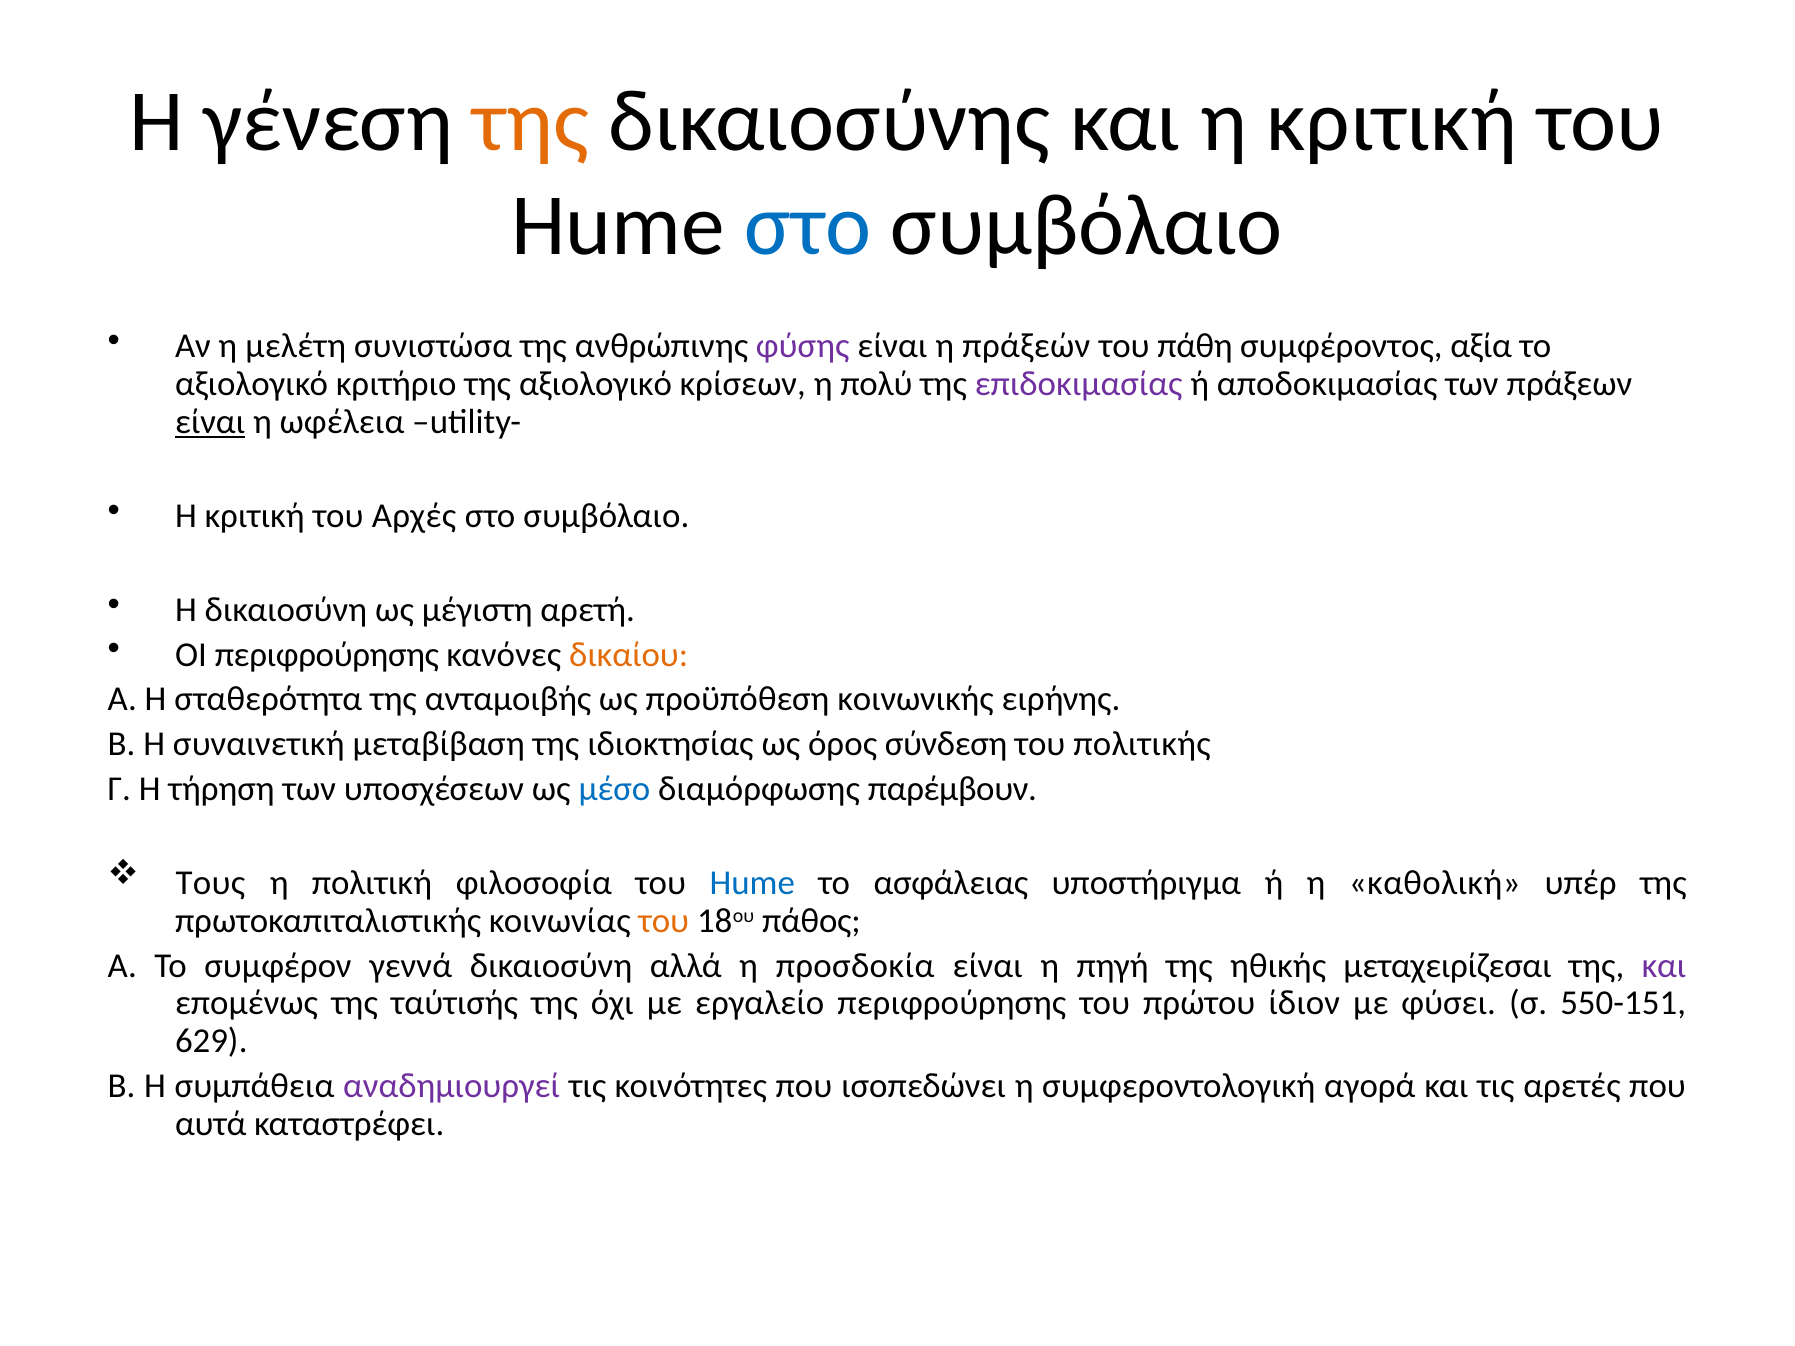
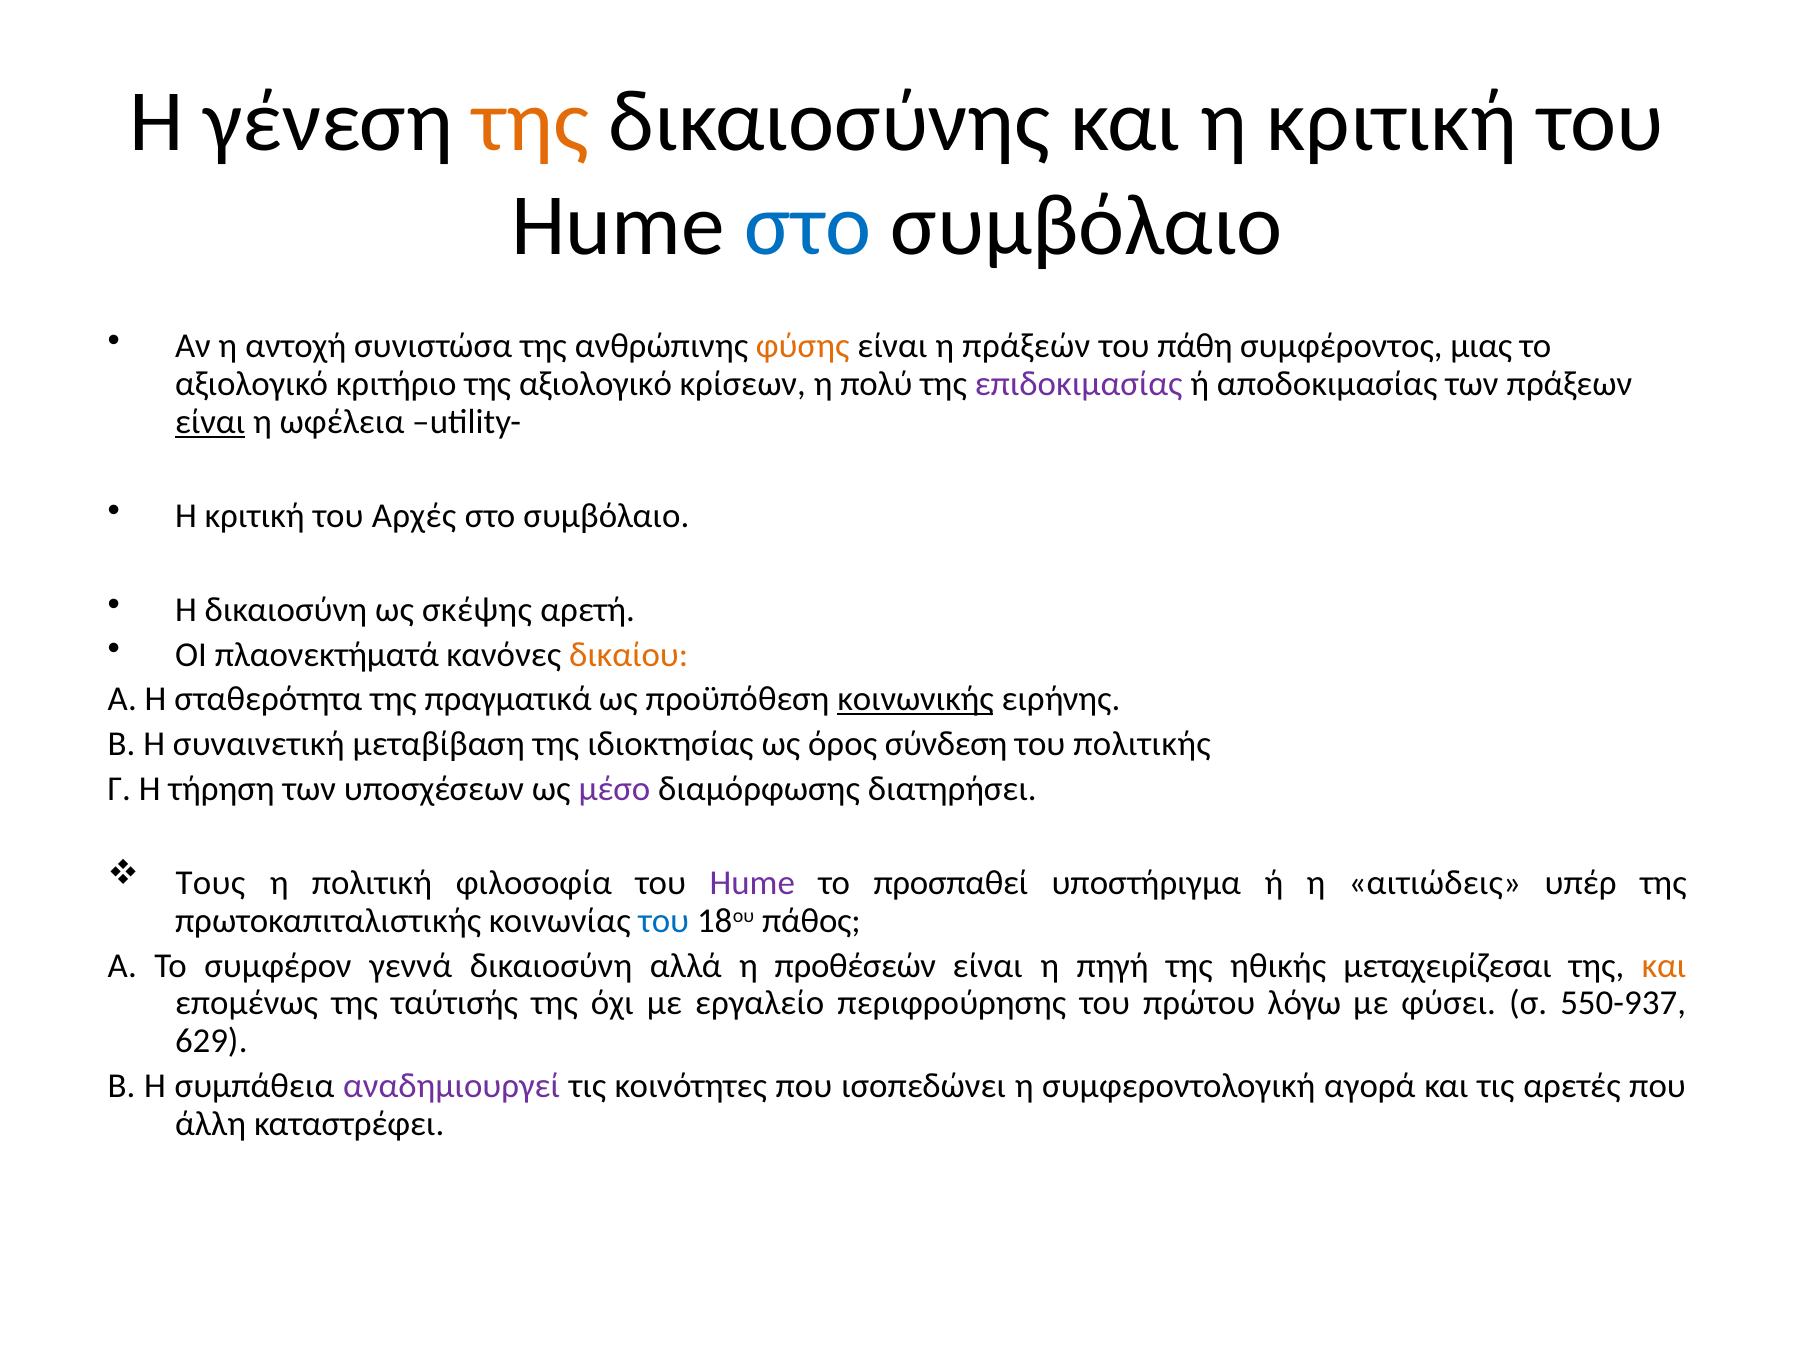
μελέτη: μελέτη -> αντοχή
φύσης colour: purple -> orange
αξία: αξία -> μιας
μέγιστη: μέγιστη -> σκέψης
ΟΙ περιφρούρησης: περιφρούρησης -> πλαονεκτήματά
ανταμοιβής: ανταμοιβής -> πραγματικά
κοινωνικής underline: none -> present
μέσο colour: blue -> purple
παρέμβουν: παρέμβουν -> διατηρήσει
Hume at (752, 883) colour: blue -> purple
ασφάλειας: ασφάλειας -> προσπαθεί
καθολική: καθολική -> αιτιώδεις
του at (664, 921) colour: orange -> blue
προσδοκία: προσδοκία -> προθέσεών
και at (1664, 966) colour: purple -> orange
ίδιον: ίδιον -> λόγω
550-151: 550-151 -> 550-937
αυτά: αυτά -> άλλη
